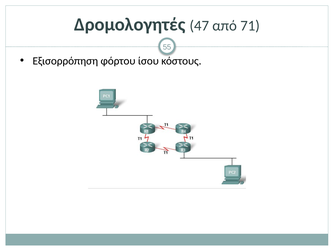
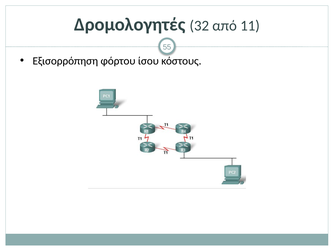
47: 47 -> 32
71: 71 -> 11
